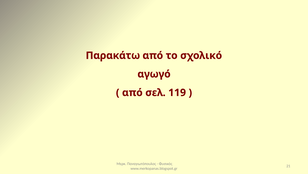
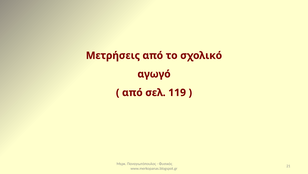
Παρακάτω: Παρακάτω -> Μετρήσεις
